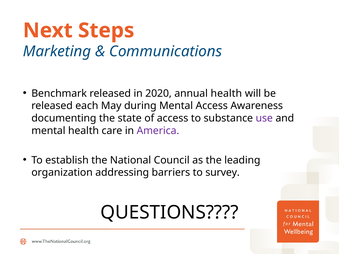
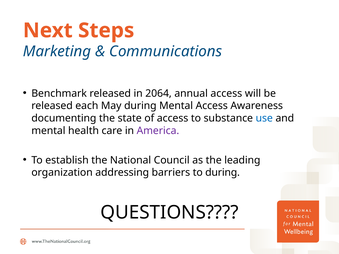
2020: 2020 -> 2064
annual health: health -> access
use colour: purple -> blue
to survey: survey -> during
